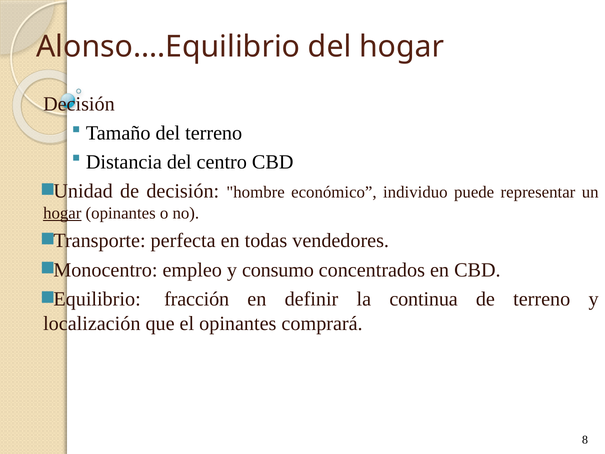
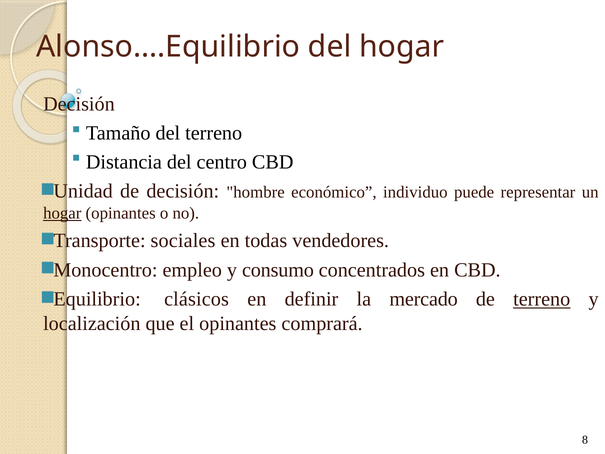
perfecta: perfecta -> sociales
fracción: fracción -> clásicos
continua: continua -> mercado
terreno at (542, 299) underline: none -> present
